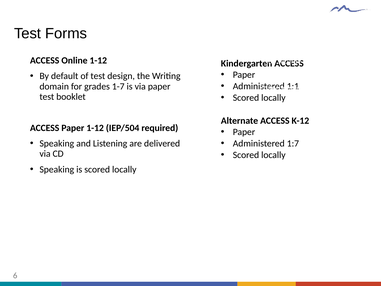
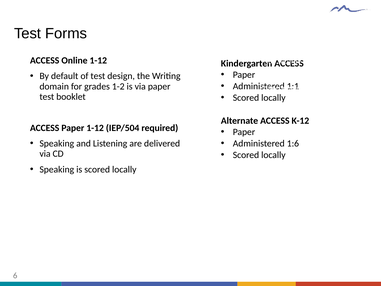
1-7: 1-7 -> 1-2
1:7: 1:7 -> 1:6
